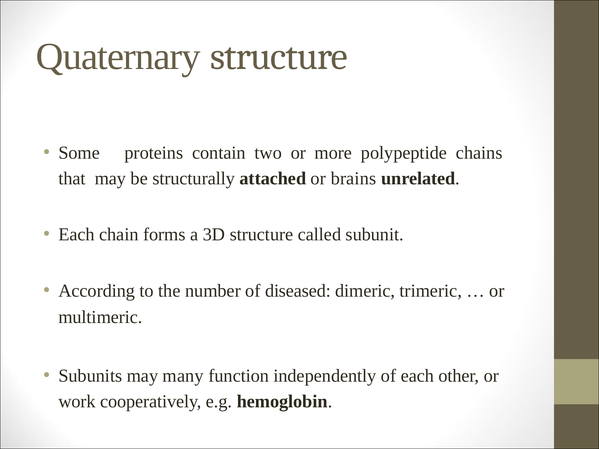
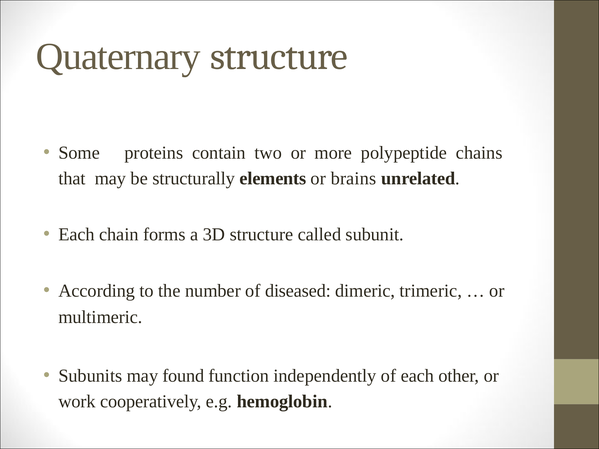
attached: attached -> elements
many: many -> found
